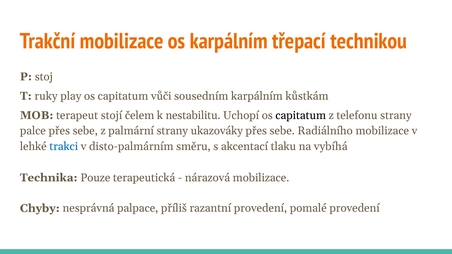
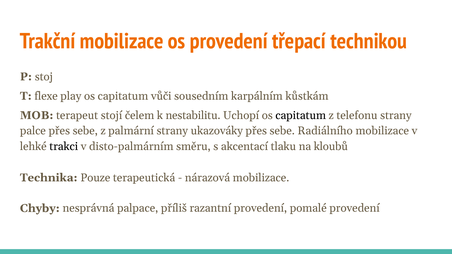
os karpálním: karpálním -> provedení
ruky: ruky -> flexe
trakci colour: blue -> black
vybíhá: vybíhá -> kloubů
